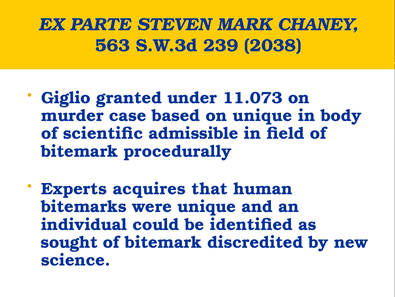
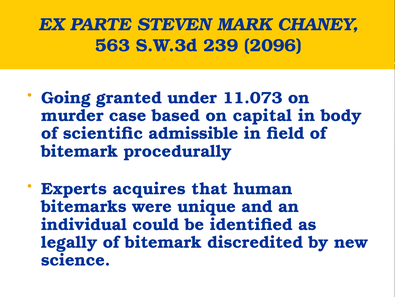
2038: 2038 -> 2096
Giglio: Giglio -> Going
on unique: unique -> capital
sought: sought -> legally
